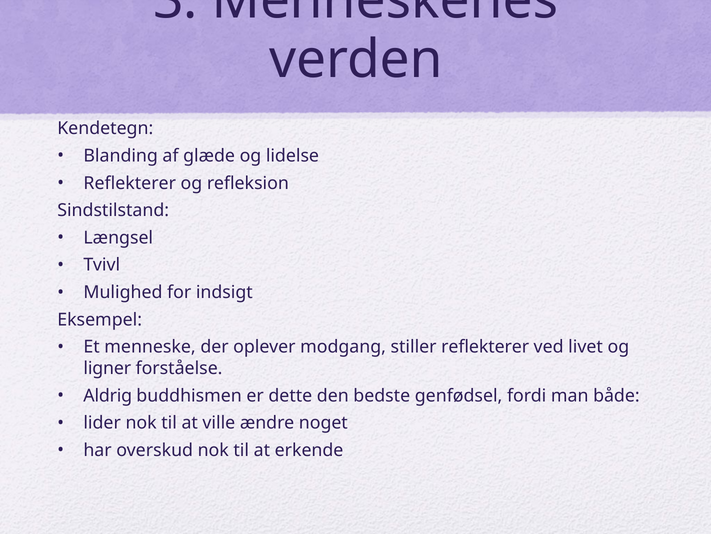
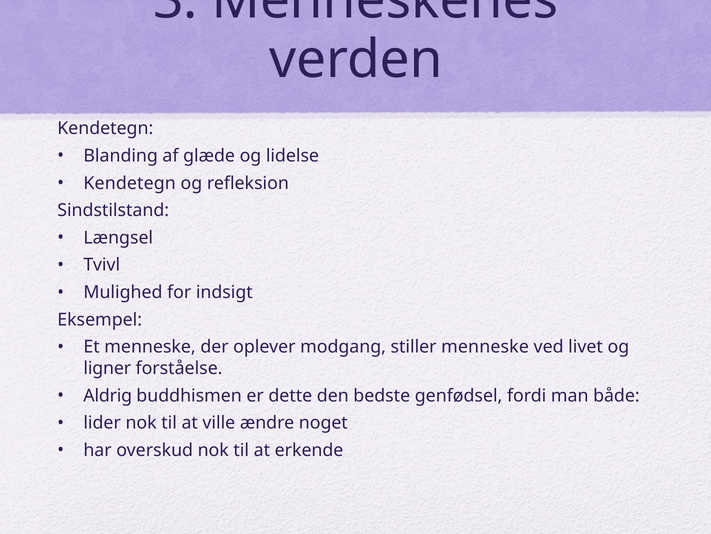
Reflekterer at (130, 183): Reflekterer -> Kendetegn
stiller reflekterer: reflekterer -> menneske
